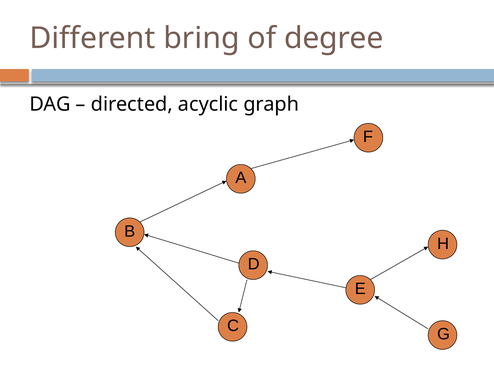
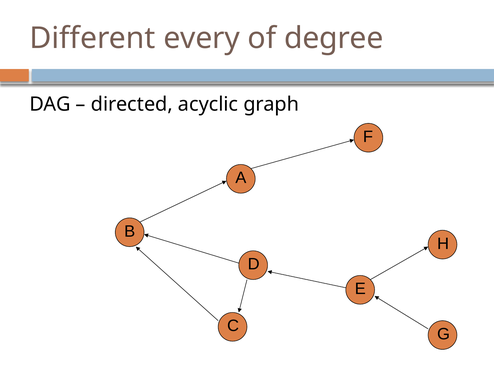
bring: bring -> every
